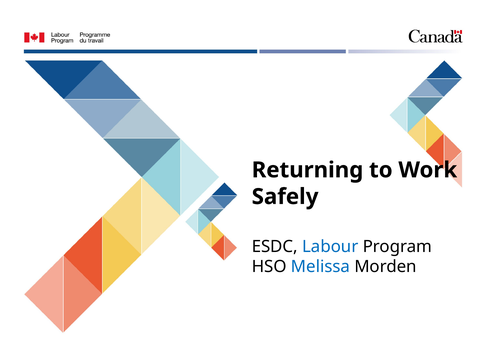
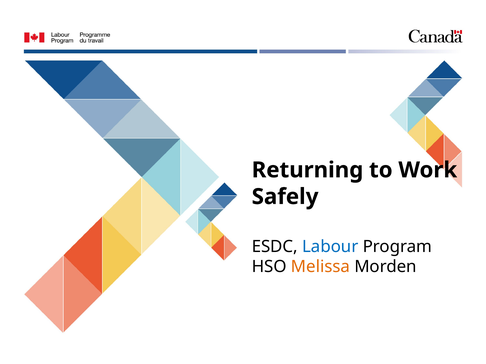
Melissa colour: blue -> orange
